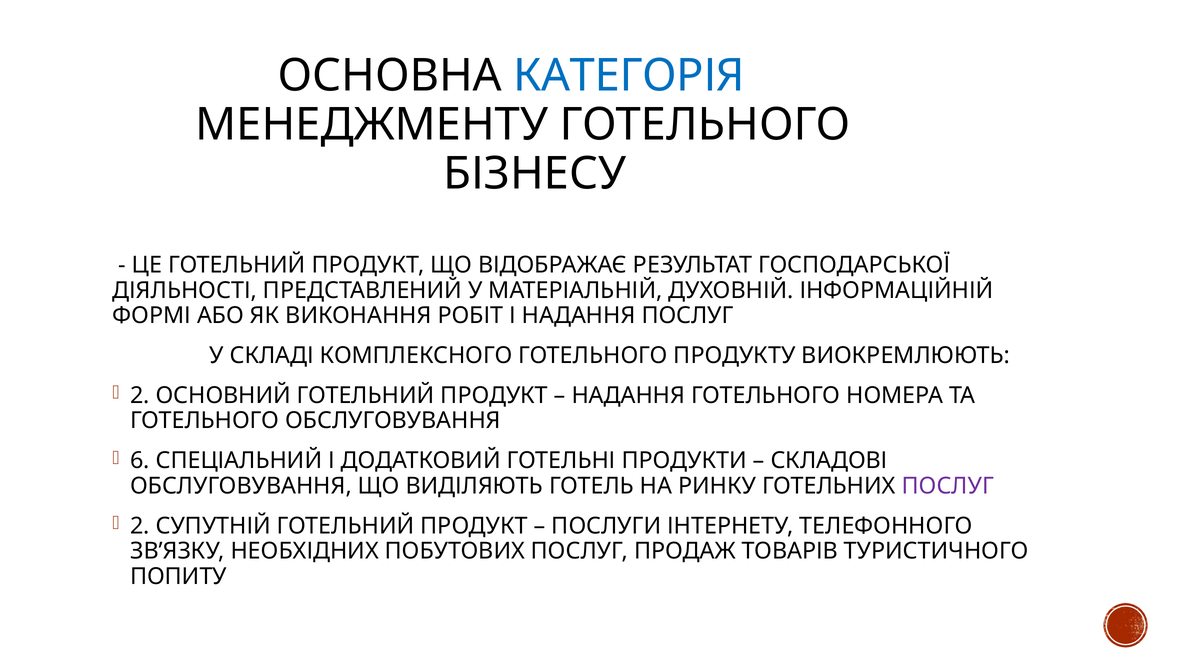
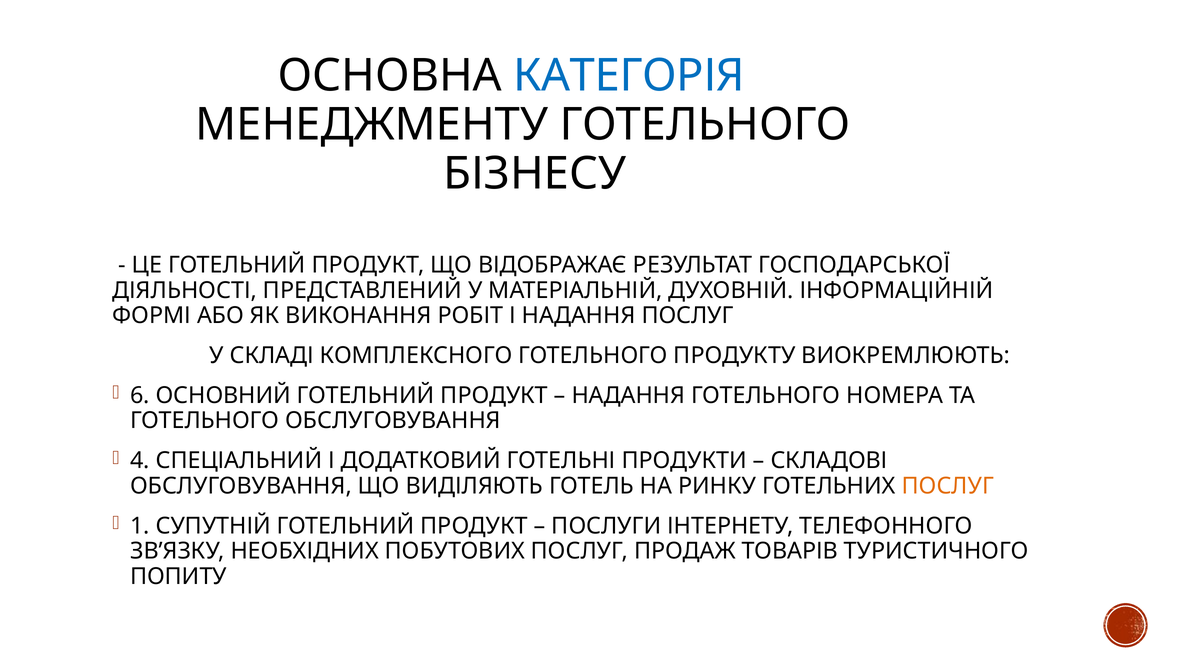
2 at (140, 395): 2 -> 6
6: 6 -> 4
ПОСЛУГ at (948, 486) colour: purple -> orange
2 at (140, 526): 2 -> 1
